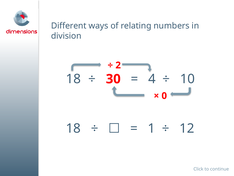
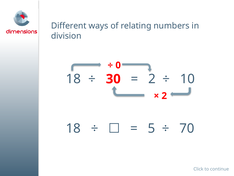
2: 2 -> 0
4 at (152, 79): 4 -> 2
0 at (164, 96): 0 -> 2
1: 1 -> 5
12: 12 -> 70
